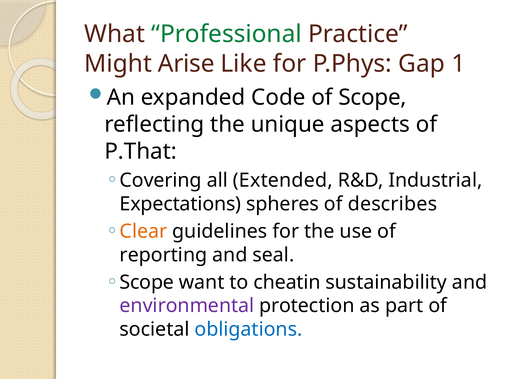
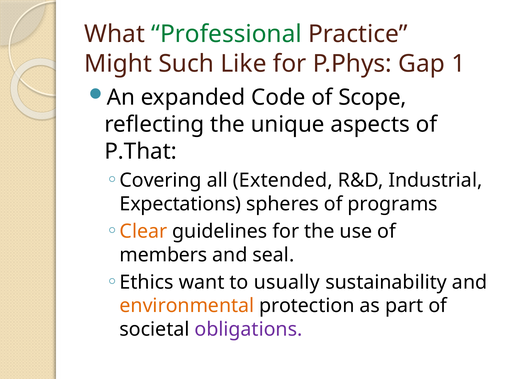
Arise: Arise -> Such
describes: describes -> programs
reporting: reporting -> members
Scope at (147, 282): Scope -> Ethics
cheatin: cheatin -> usually
environmental colour: purple -> orange
obligations colour: blue -> purple
